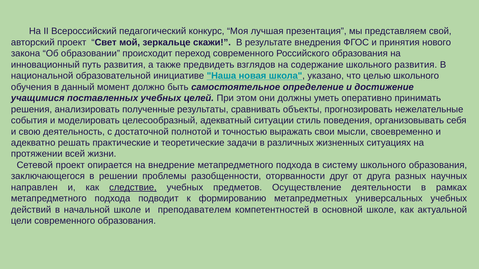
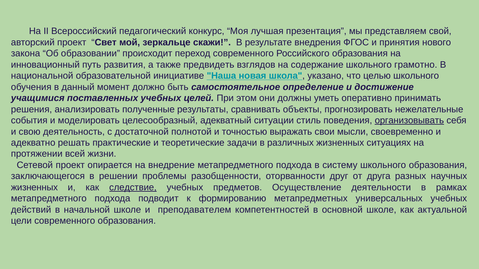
школьного развития: развития -> грамотно
организовывать underline: none -> present
направлен at (34, 188): направлен -> жизненных
